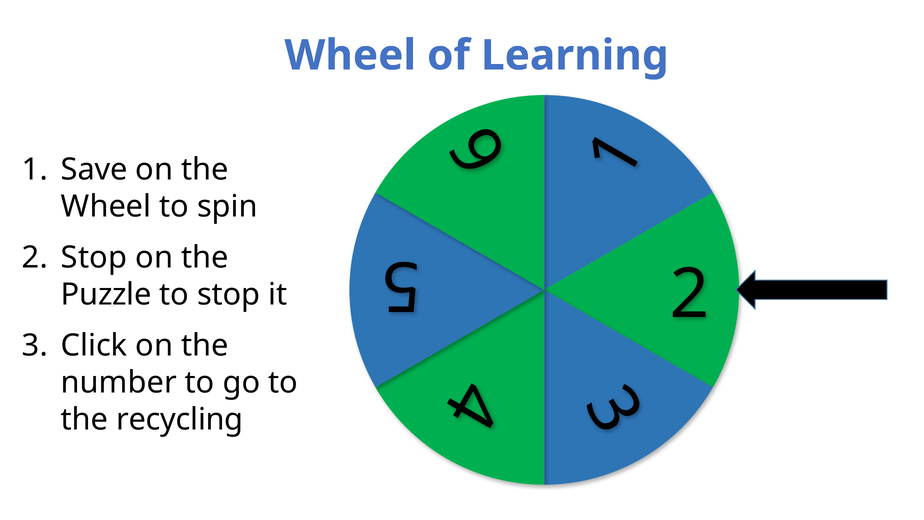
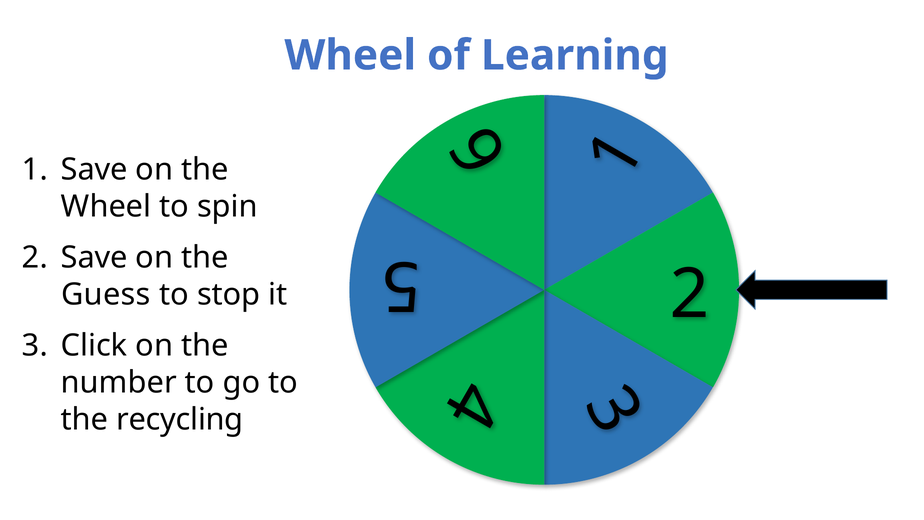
2 Stop: Stop -> Save
Puzzle: Puzzle -> Guess
